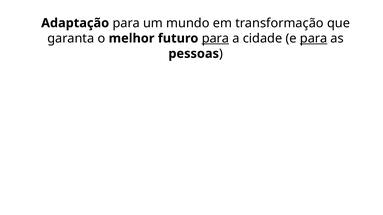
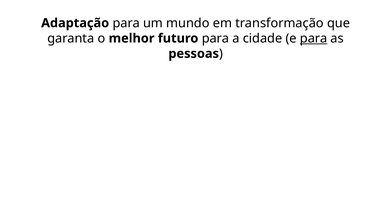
para at (215, 38) underline: present -> none
